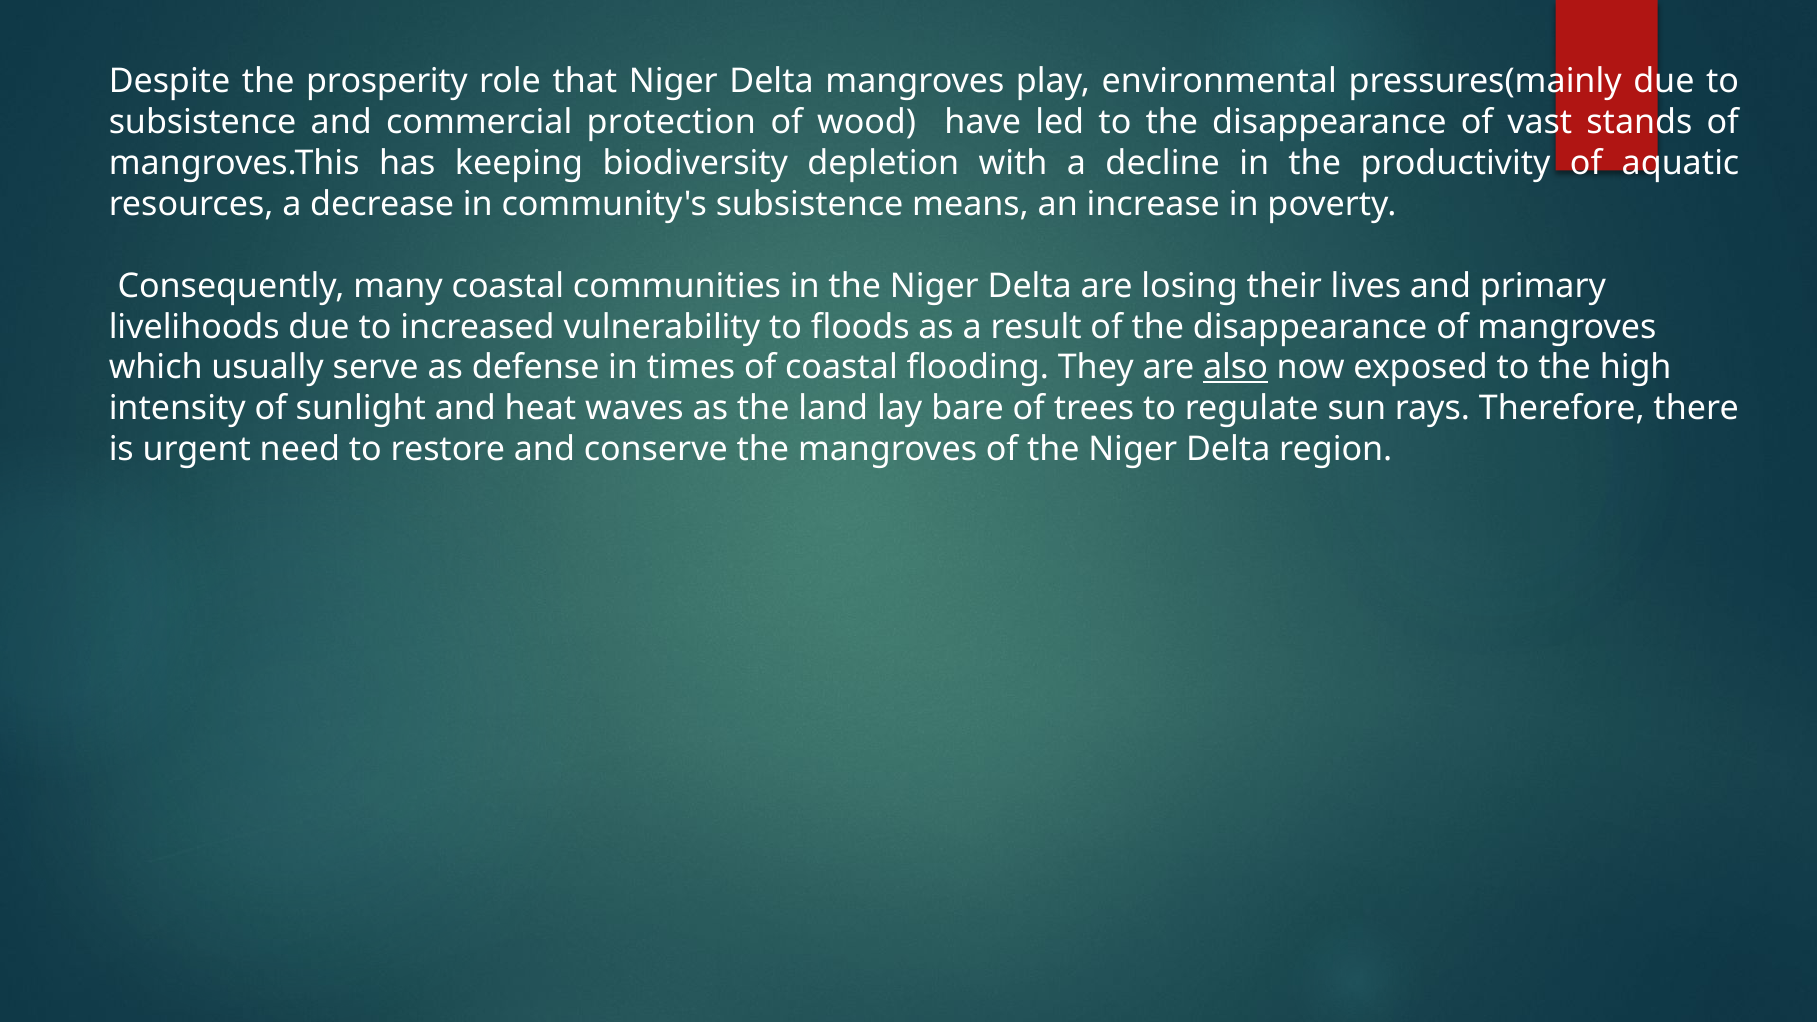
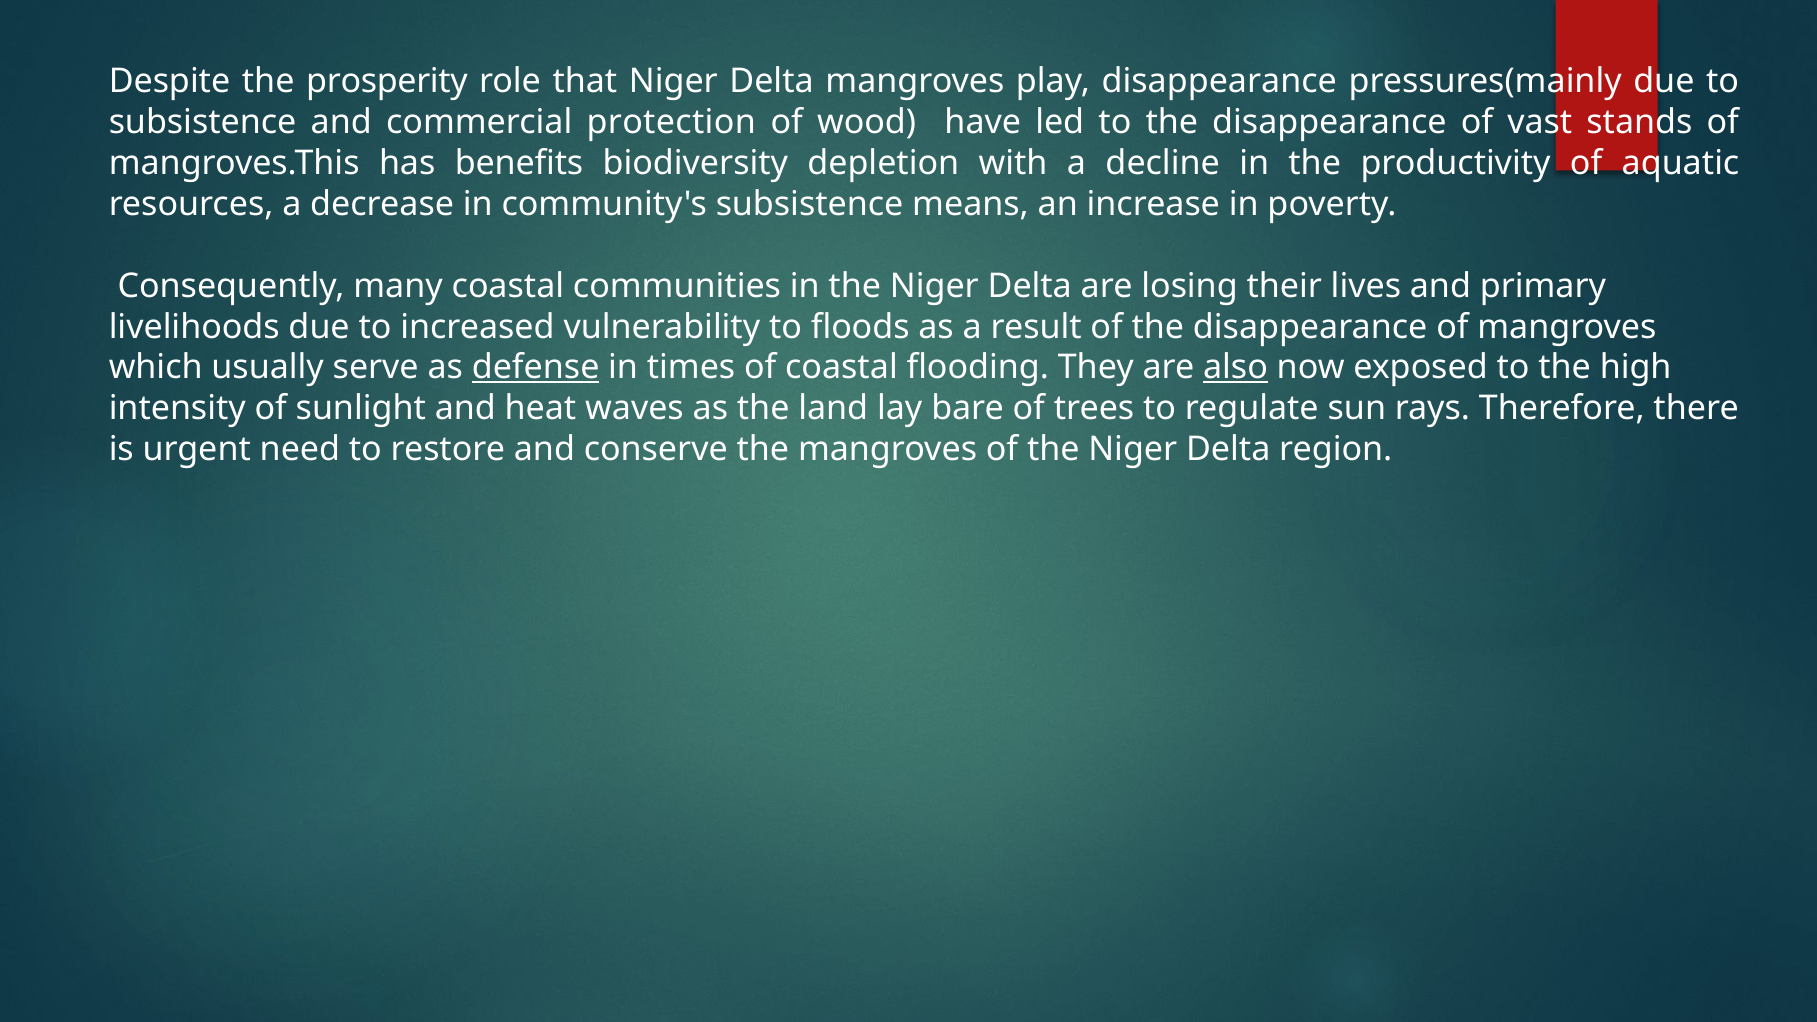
play environmental: environmental -> disappearance
keeping: keeping -> benefits
defense underline: none -> present
